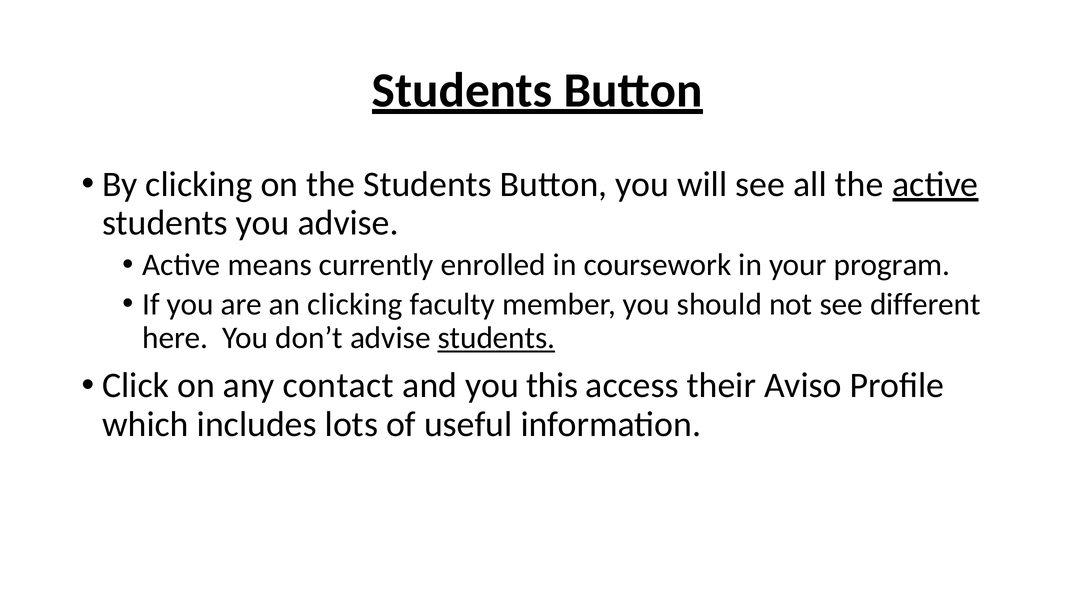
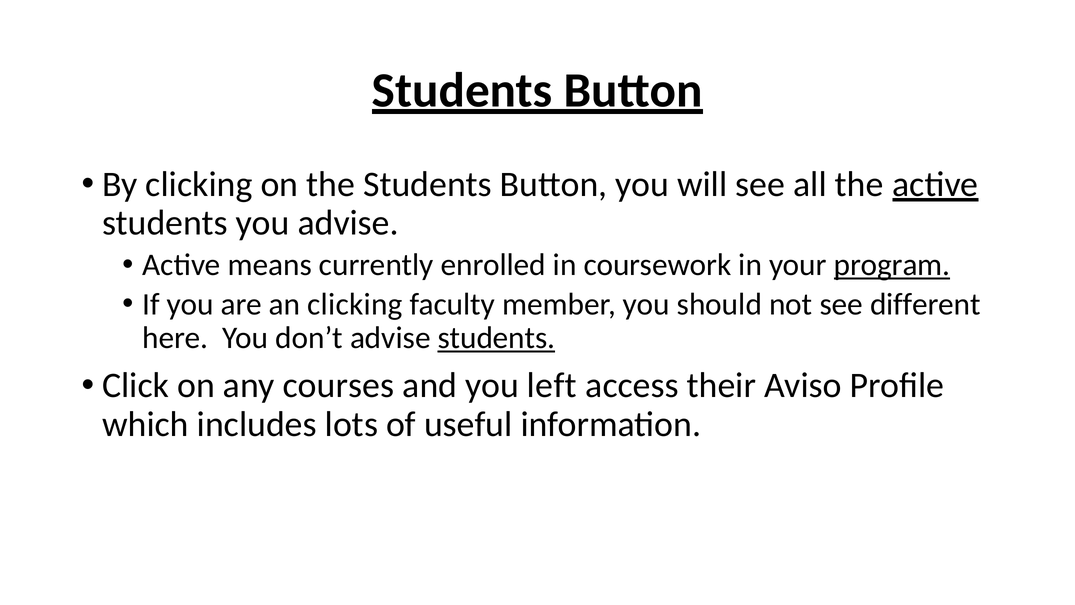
program underline: none -> present
contact: contact -> courses
this: this -> left
